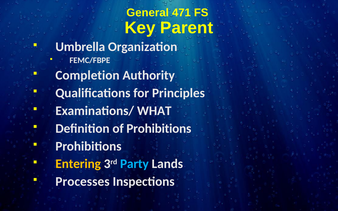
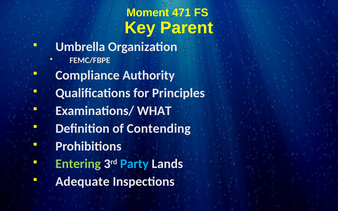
General: General -> Moment
Completion: Completion -> Compliance
of Prohibitions: Prohibitions -> Contending
Entering colour: yellow -> light green
Processes: Processes -> Adequate
